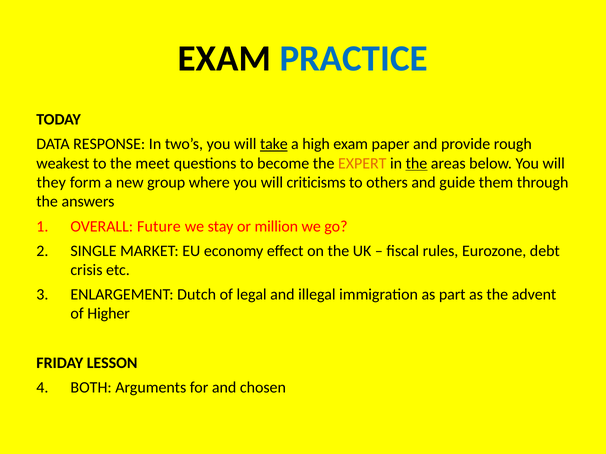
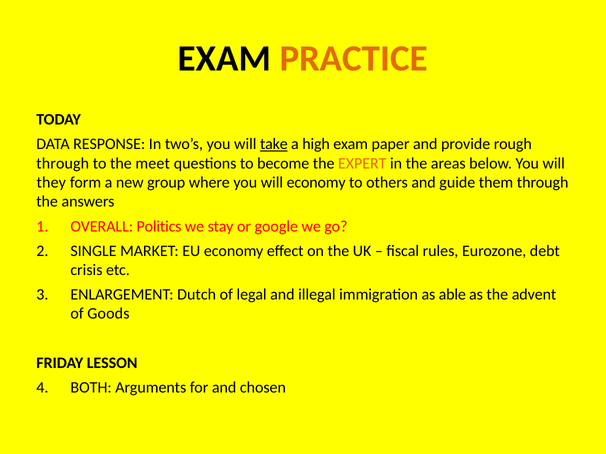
PRACTICE colour: blue -> orange
weakest at (63, 164): weakest -> through
the at (416, 164) underline: present -> none
will criticisms: criticisms -> economy
Future: Future -> Politics
million: million -> google
part: part -> able
Higher: Higher -> Goods
